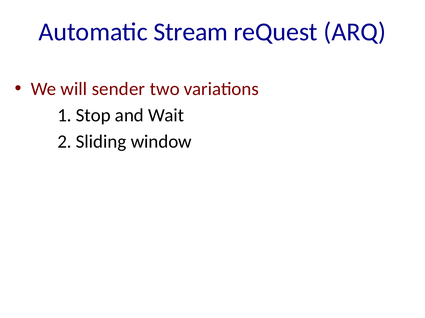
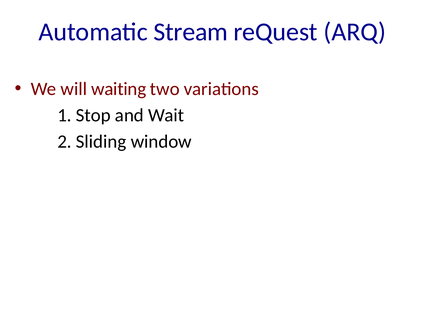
sender: sender -> waiting
